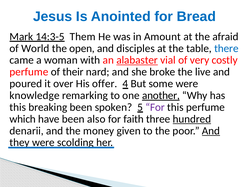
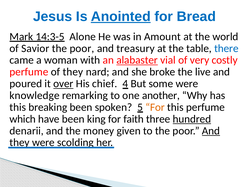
Anointed underline: none -> present
Them: Them -> Alone
afraid: afraid -> world
World: World -> Savior
open at (82, 48): open -> poor
disciples: disciples -> treasury
of their: their -> they
over underline: none -> present
offer: offer -> chief
another underline: present -> none
For at (155, 107) colour: purple -> orange
also: also -> king
